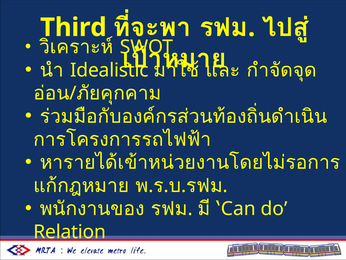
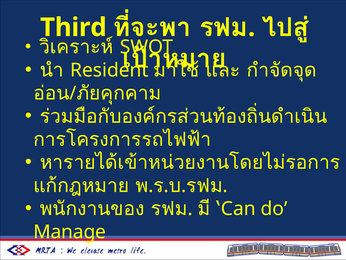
Idealistic: Idealistic -> Resident
Relation: Relation -> Manage
